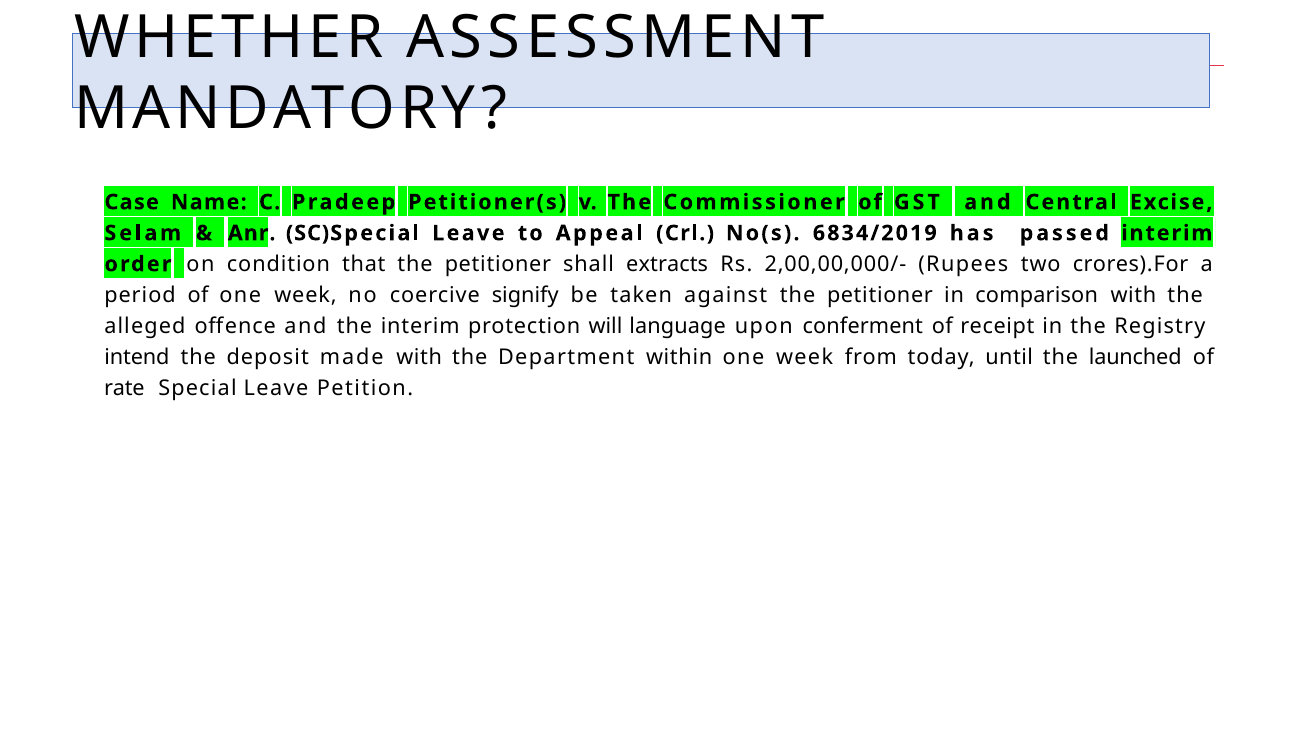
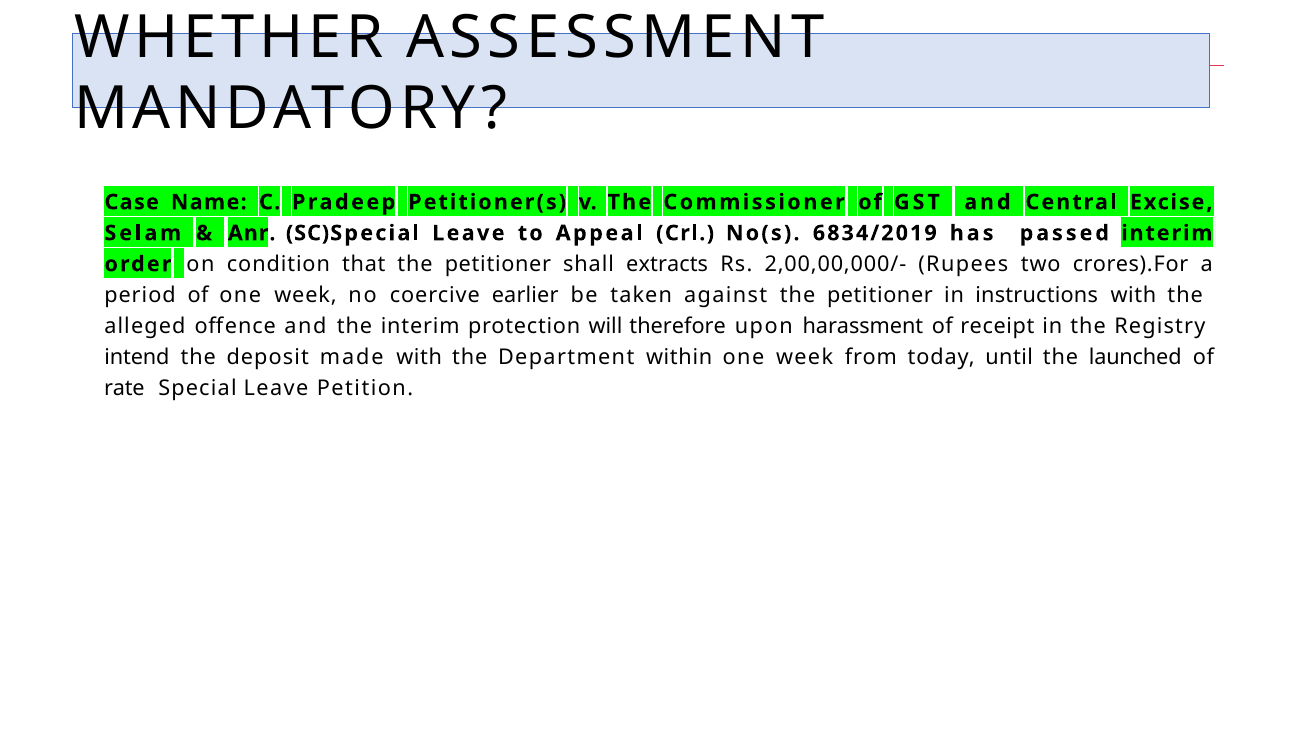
signify: signify -> earlier
comparison: comparison -> instructions
language: language -> therefore
conferment: conferment -> harassment
